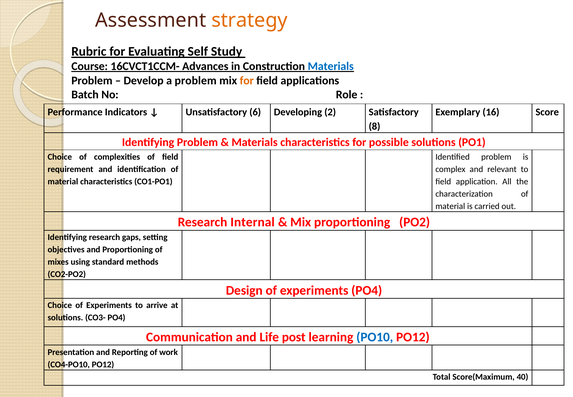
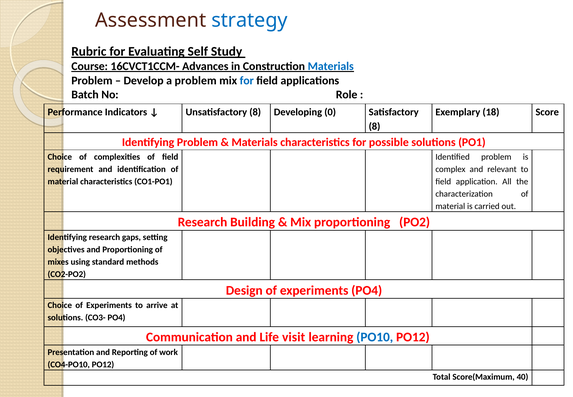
strategy colour: orange -> blue
for at (247, 80) colour: orange -> blue
Unsatisfactory 6: 6 -> 8
2: 2 -> 0
16: 16 -> 18
Internal: Internal -> Building
post: post -> visit
